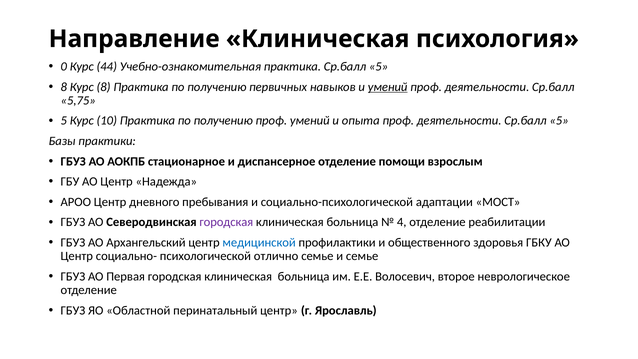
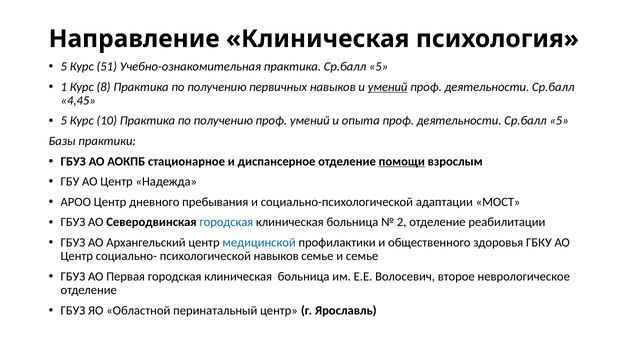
0 at (64, 67): 0 -> 5
44: 44 -> 51
8 at (64, 87): 8 -> 1
5,75: 5,75 -> 4,45
помощи underline: none -> present
городская at (226, 222) colour: purple -> blue
4: 4 -> 2
психологической отлично: отлично -> навыков
